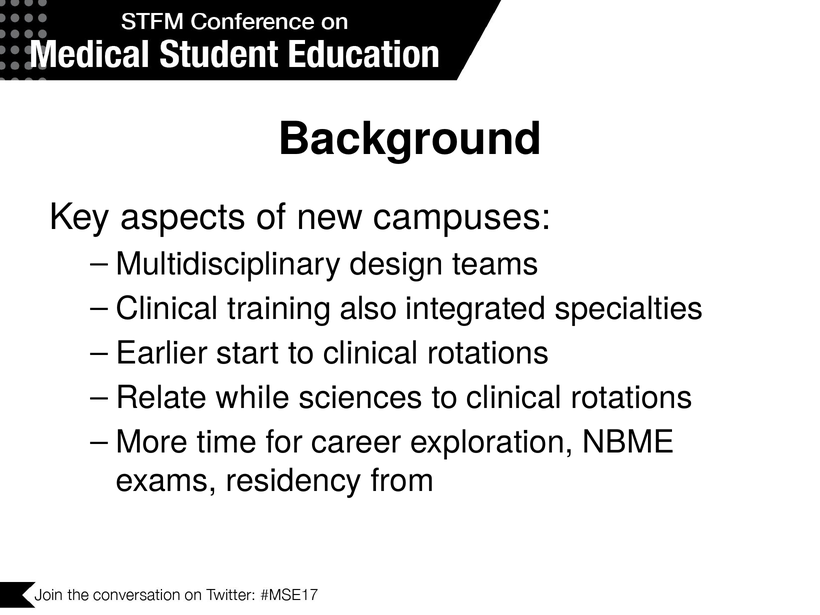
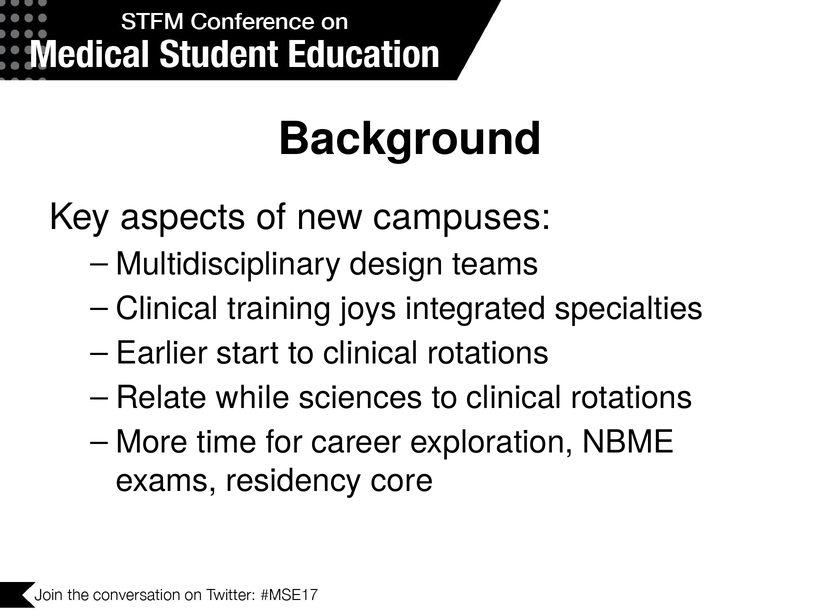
also: also -> joys
from: from -> core
